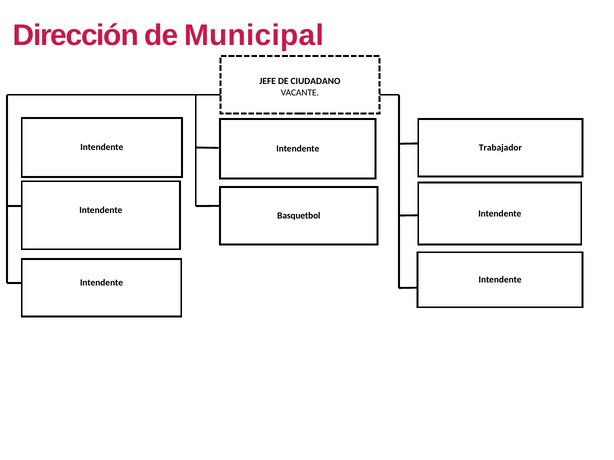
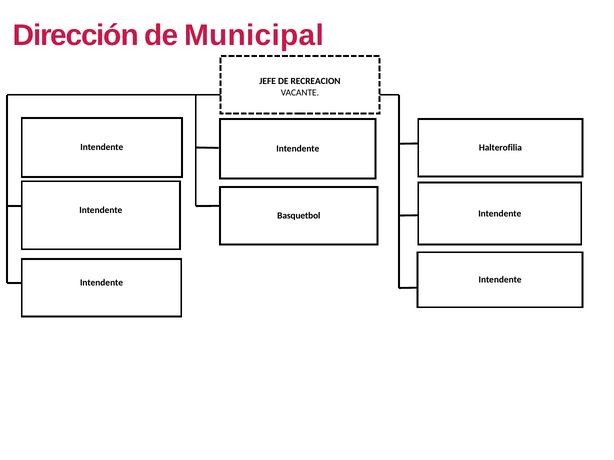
CIUDADANO: CIUDADANO -> RECREACION
Trabajador: Trabajador -> Halterofilia
